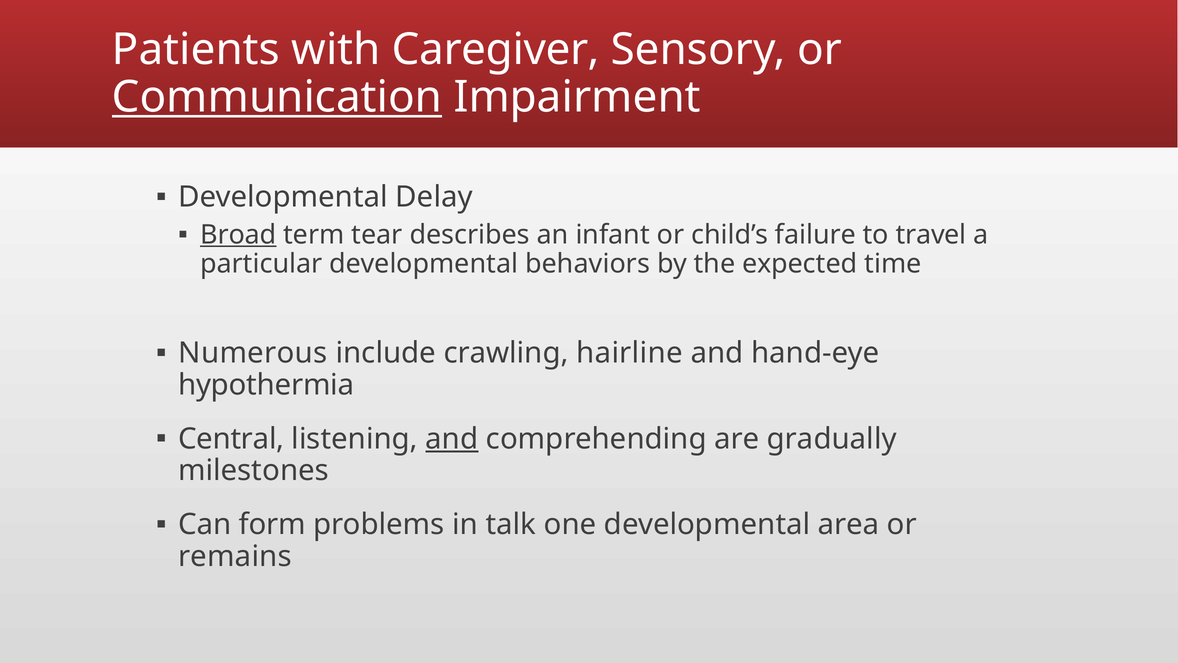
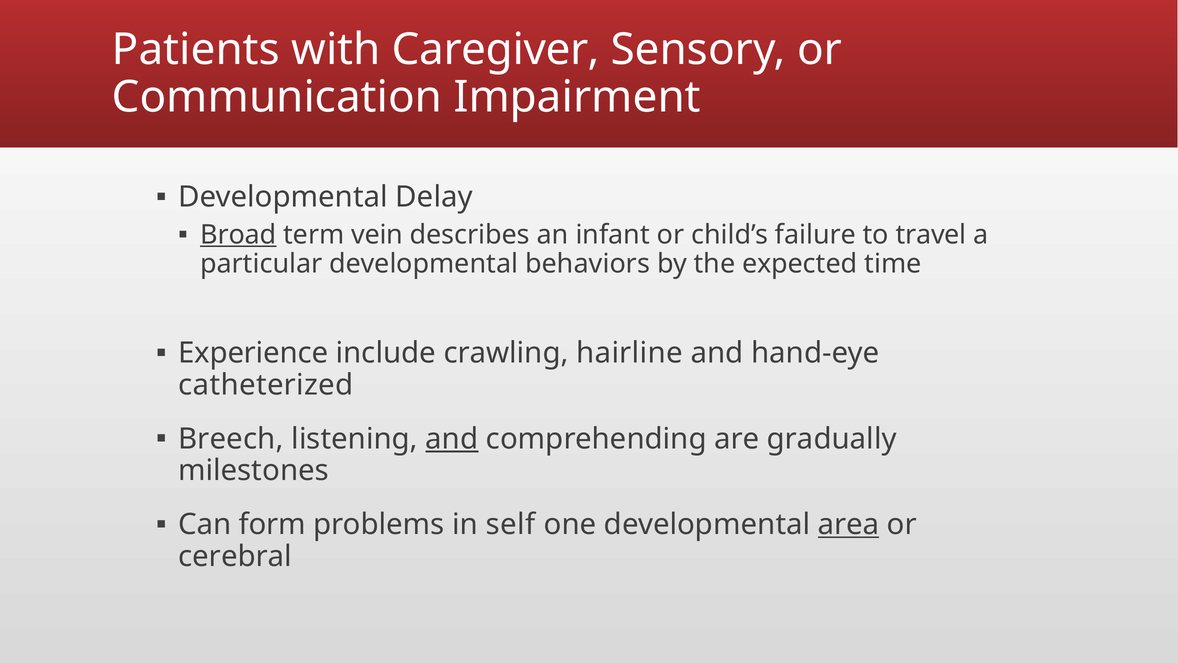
Communication underline: present -> none
tear: tear -> vein
Numerous: Numerous -> Experience
hypothermia: hypothermia -> catheterized
Central: Central -> Breech
talk: talk -> self
area underline: none -> present
remains: remains -> cerebral
